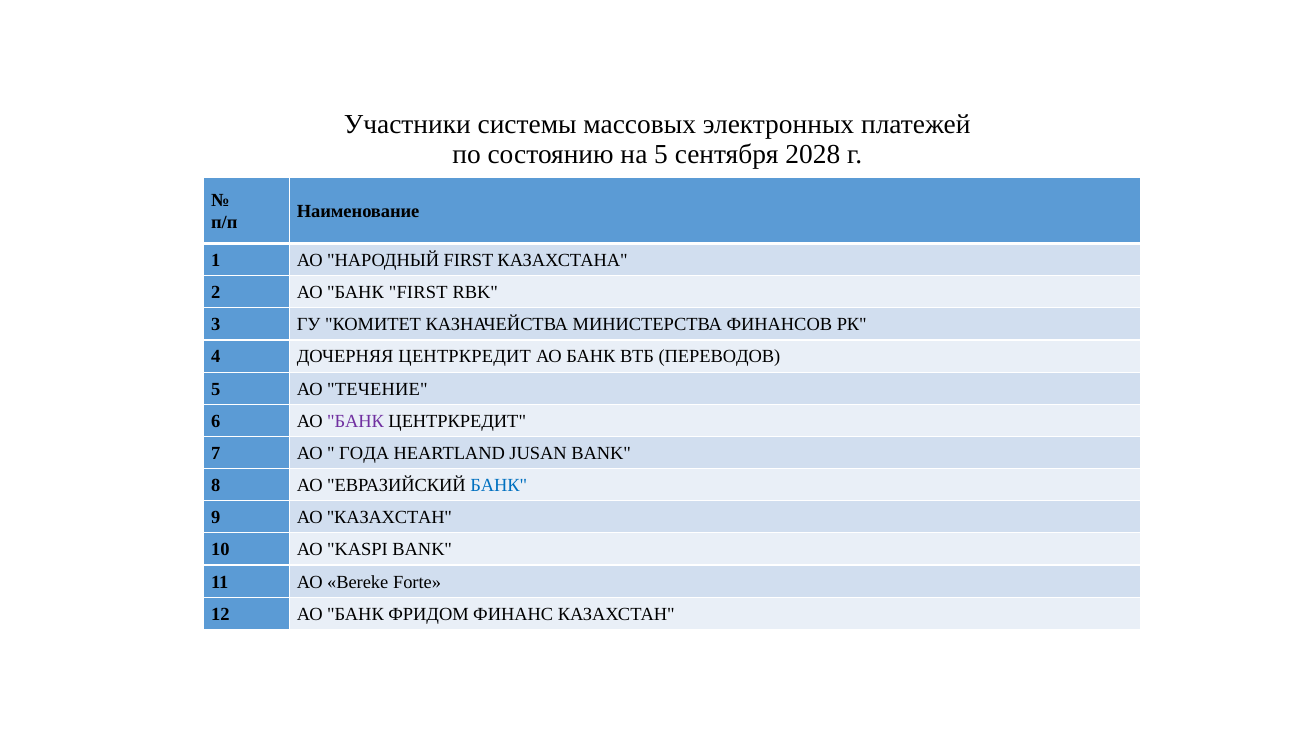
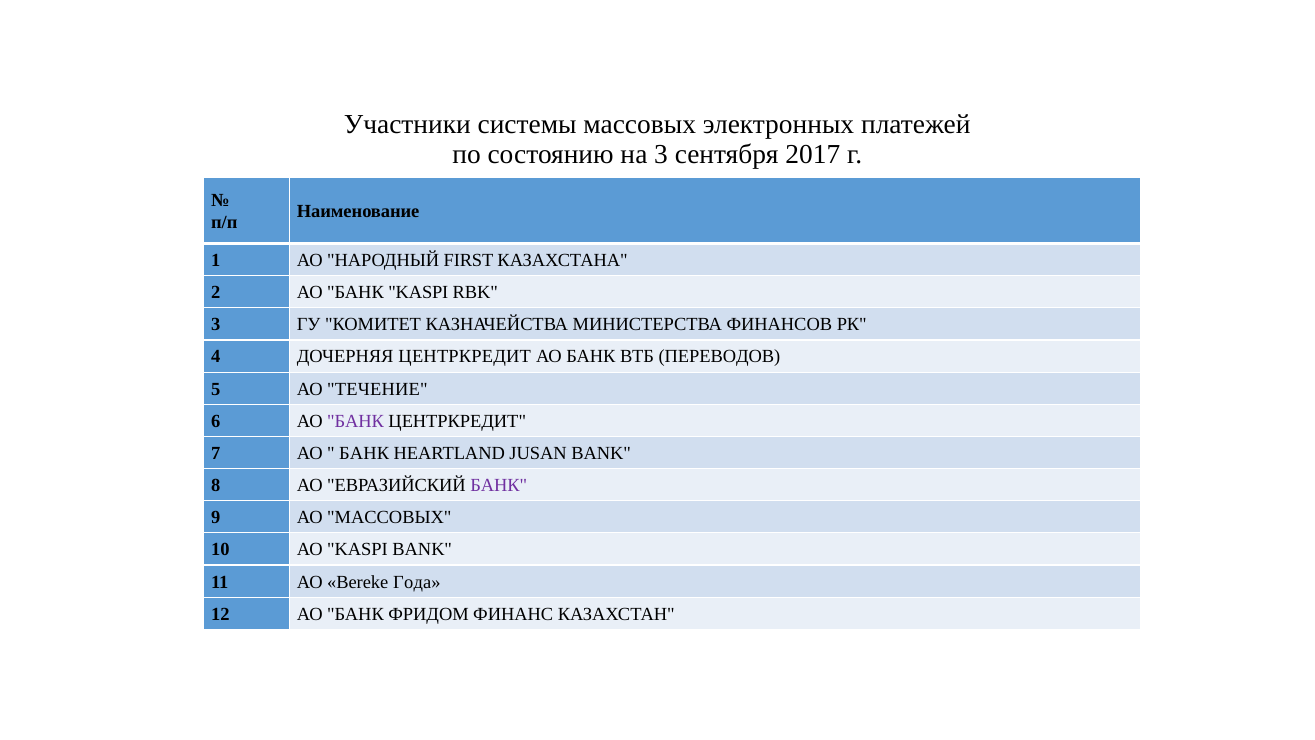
на 5: 5 -> 3
2028: 2028 -> 2017
БАНК FIRST: FIRST -> KASPI
ГОДА at (364, 453): ГОДА -> БАНК
БАНК at (499, 485) colour: blue -> purple
АО КАЗАХСТАН: КАЗАХСТАН -> МАССОВЫХ
Forte: Forte -> Года
